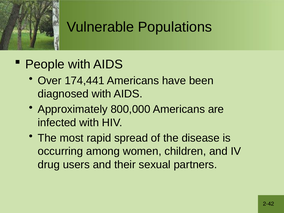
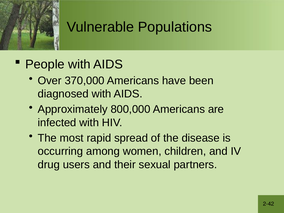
174,441: 174,441 -> 370,000
